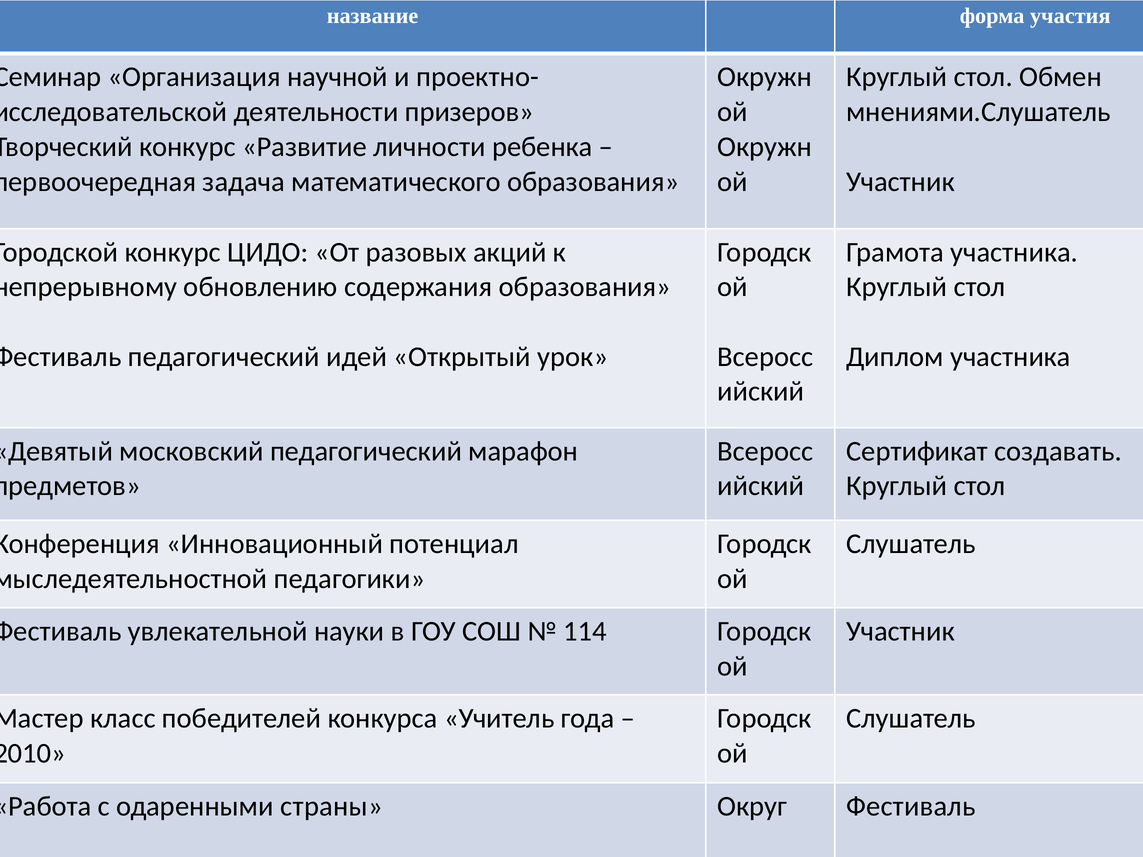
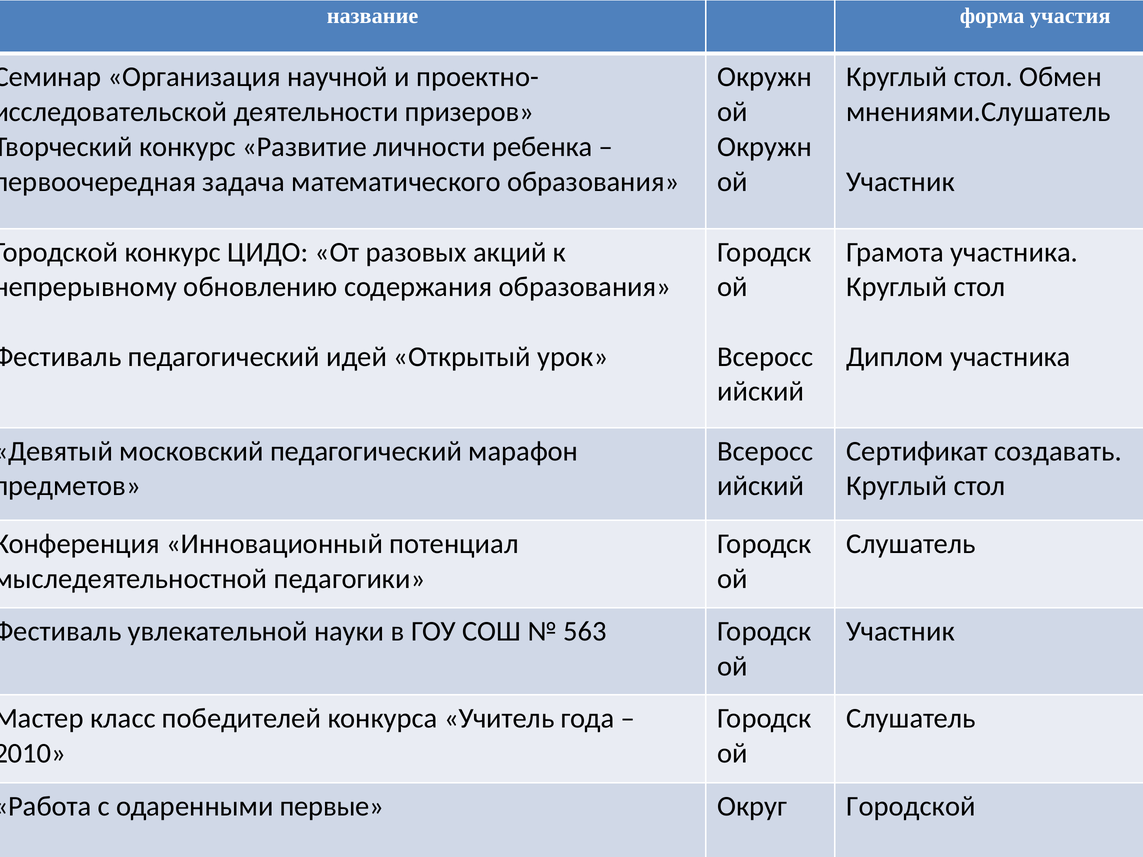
114: 114 -> 563
страны: страны -> первые
Округ Фестиваль: Фестиваль -> Городской
